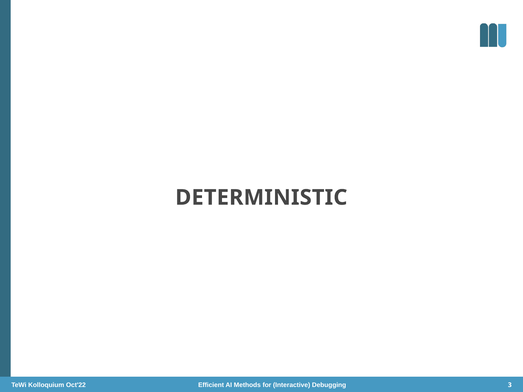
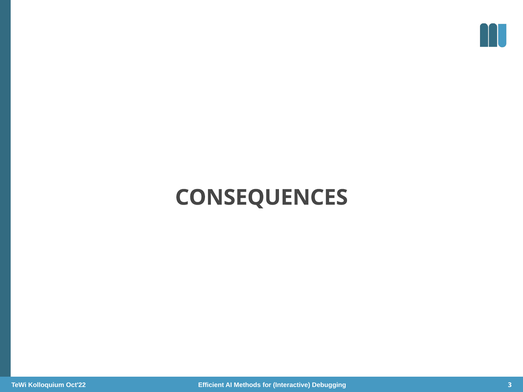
DETERMINISTIC: DETERMINISTIC -> CONSEQUENCES
